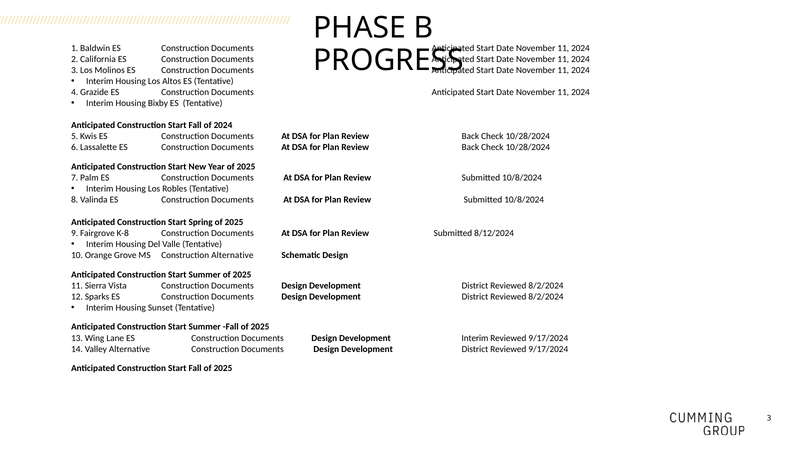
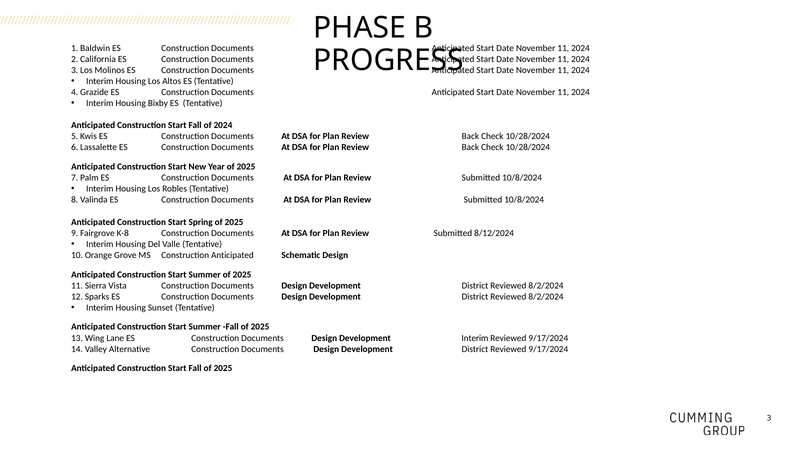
Construction Alternative: Alternative -> Anticipated
